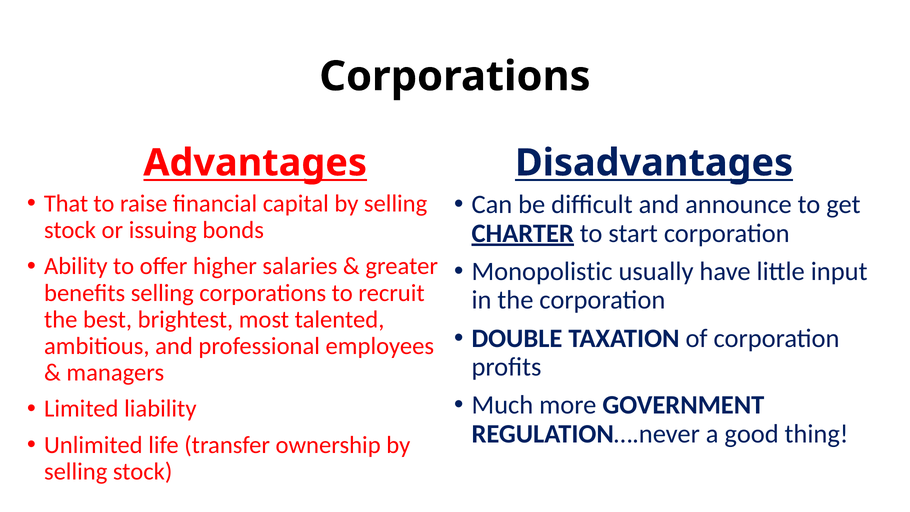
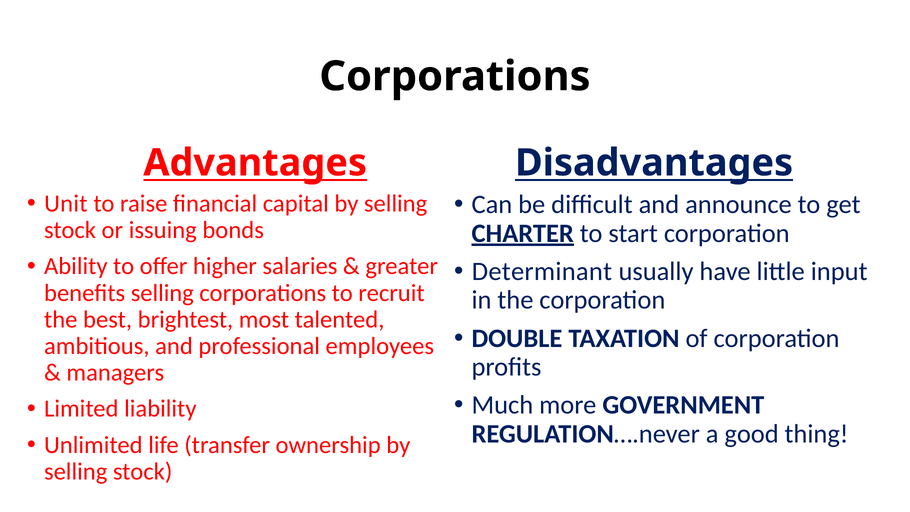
That: That -> Unit
Monopolistic: Monopolistic -> Determinant
